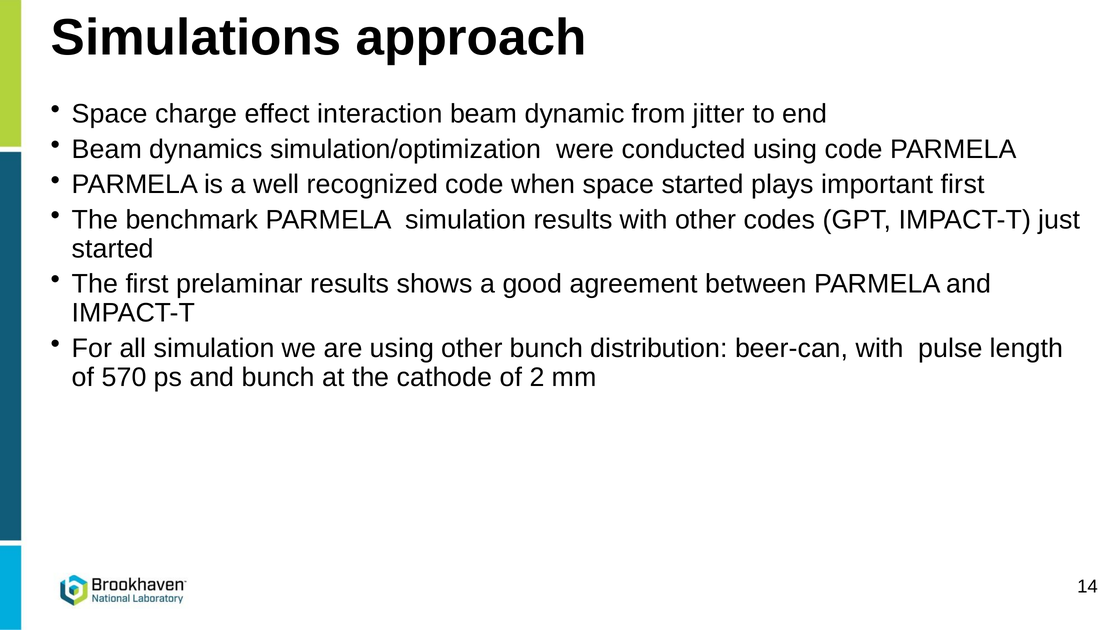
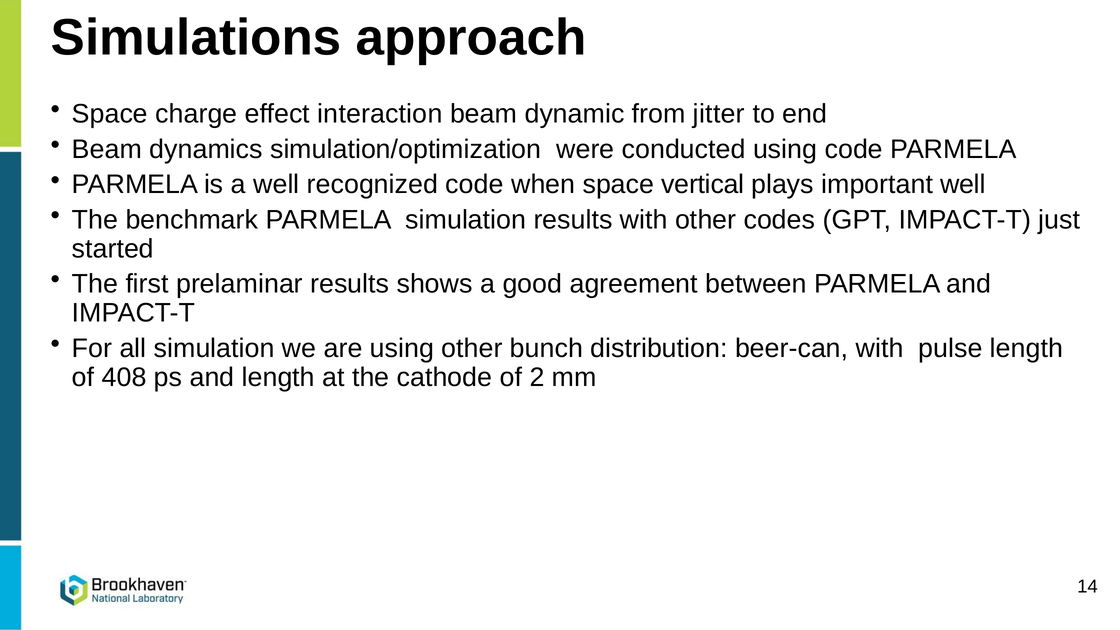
space started: started -> vertical
important first: first -> well
570: 570 -> 408
and bunch: bunch -> length
